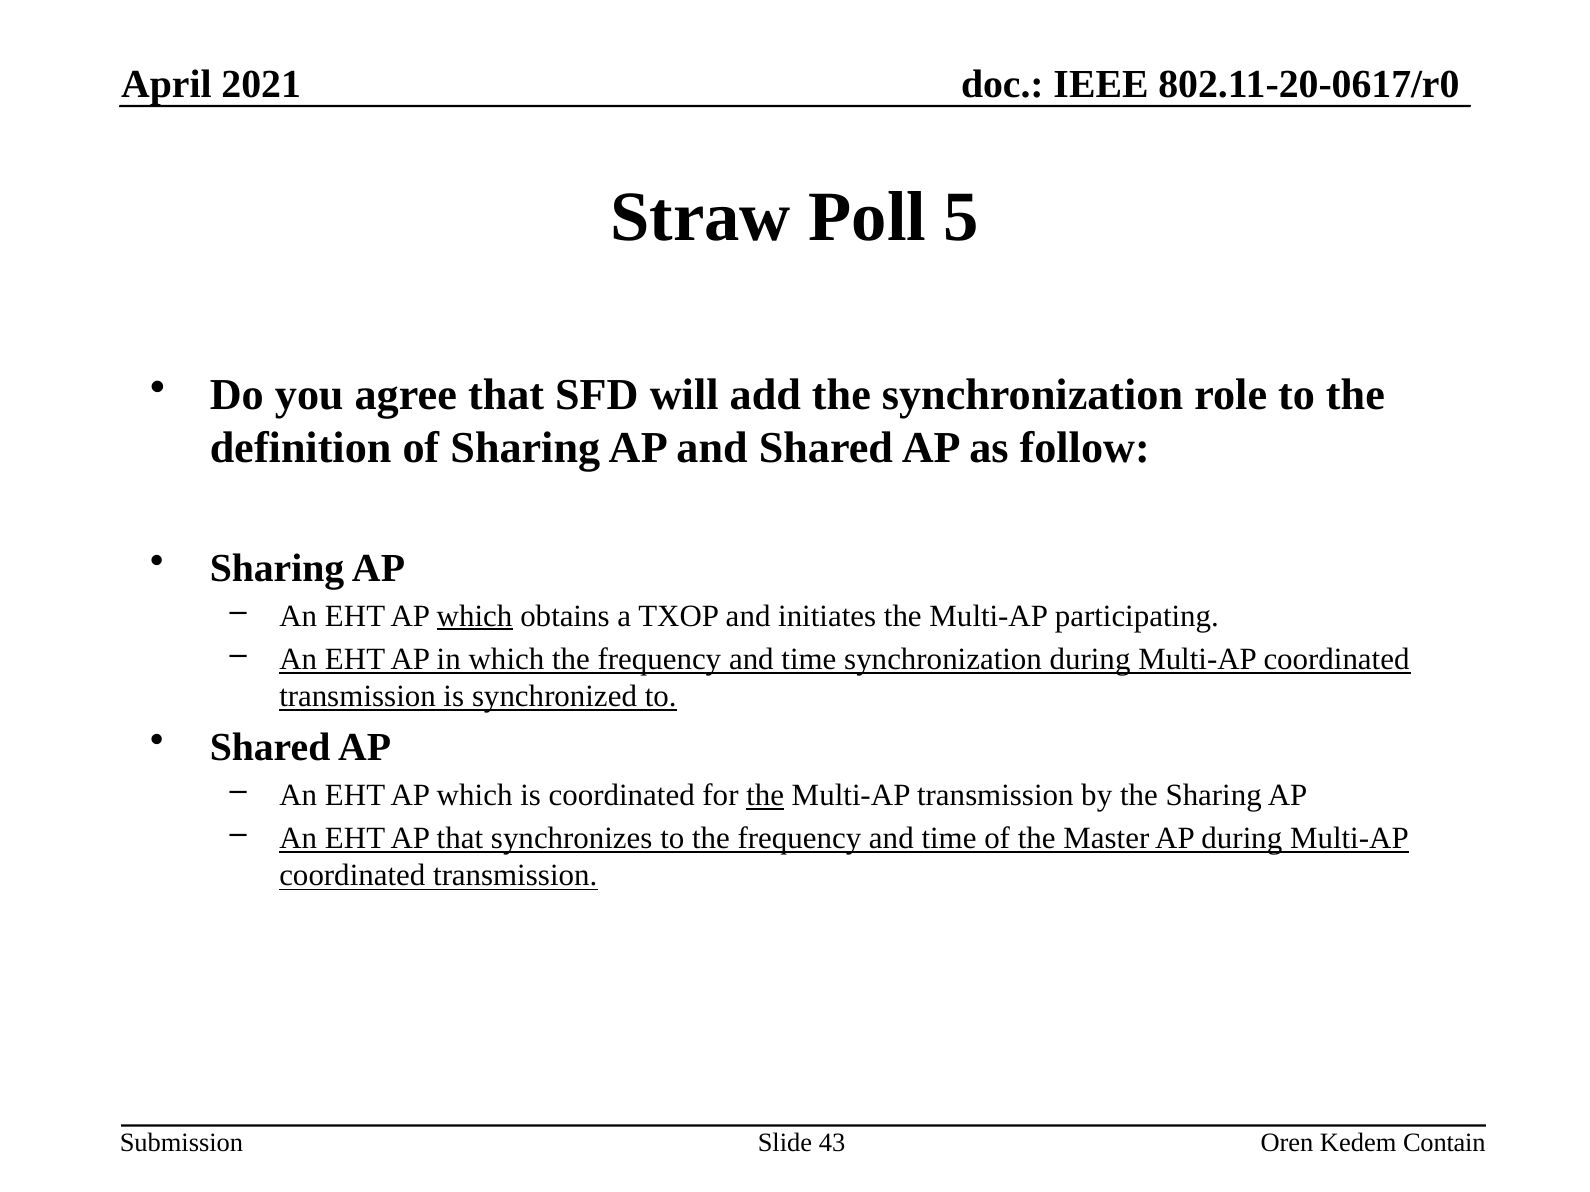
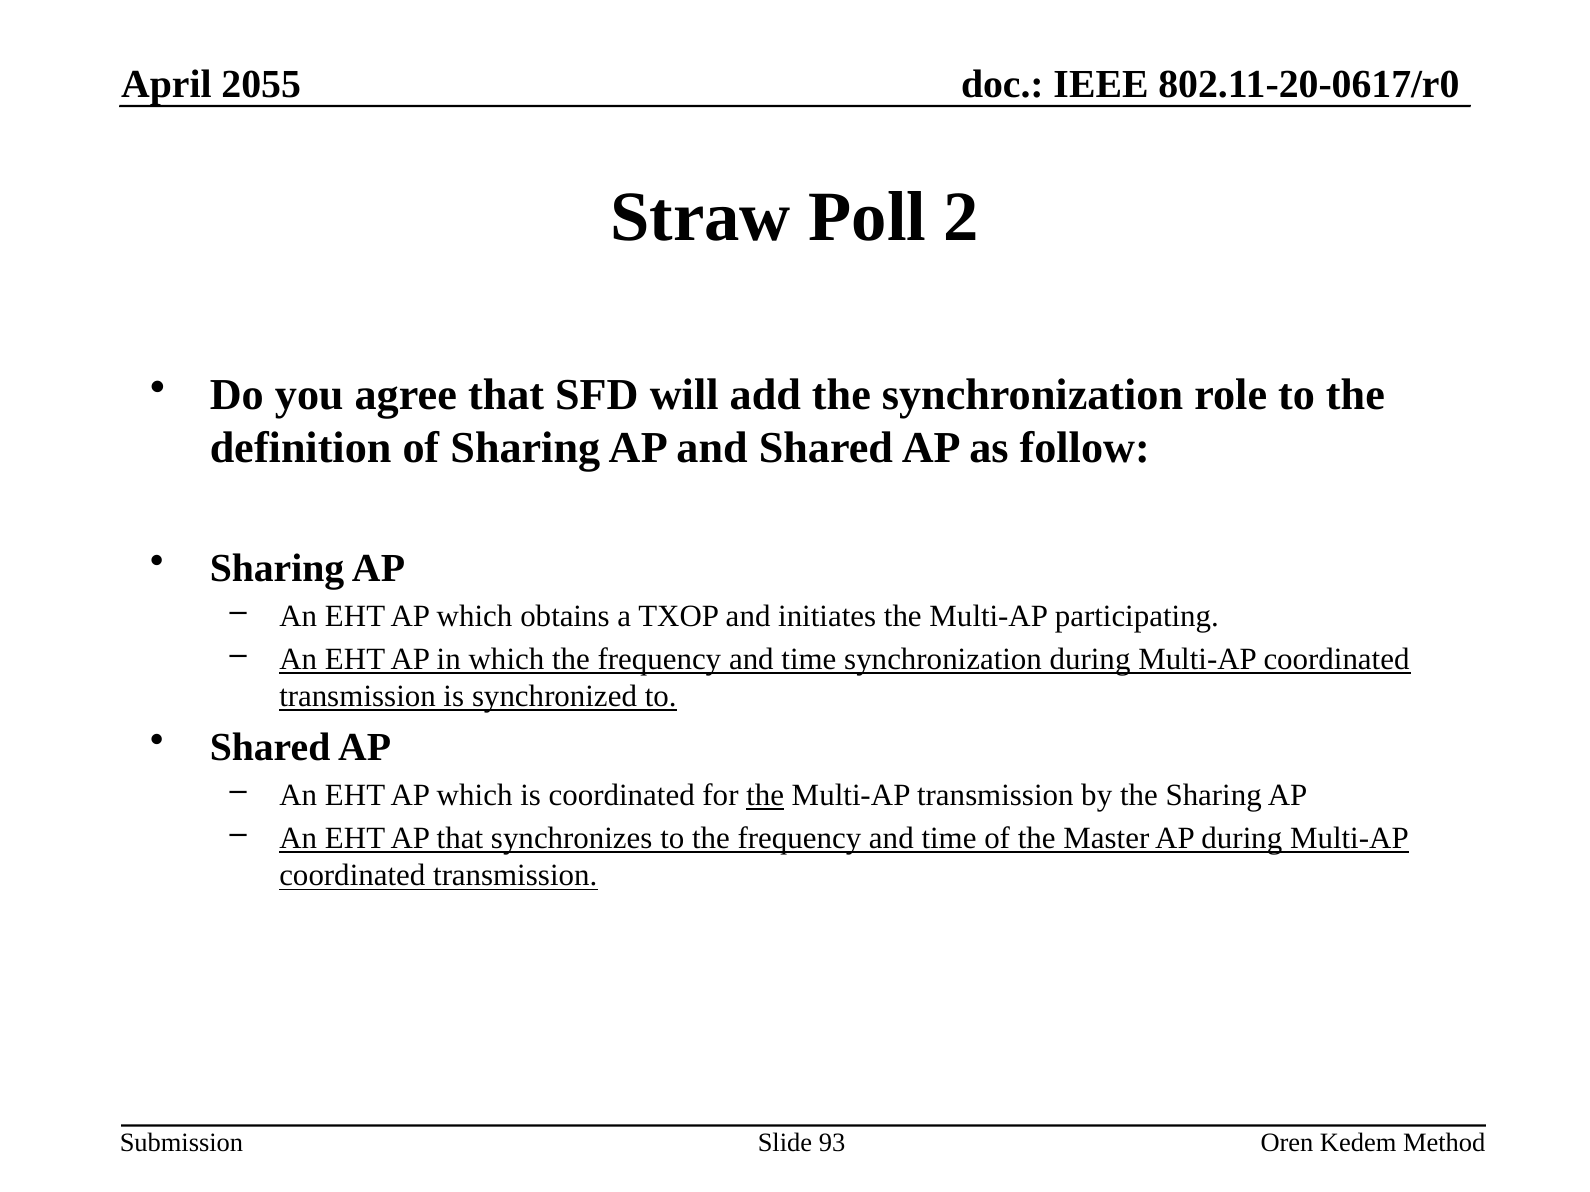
2021: 2021 -> 2055
5: 5 -> 2
which at (475, 616) underline: present -> none
43: 43 -> 93
Contain: Contain -> Method
